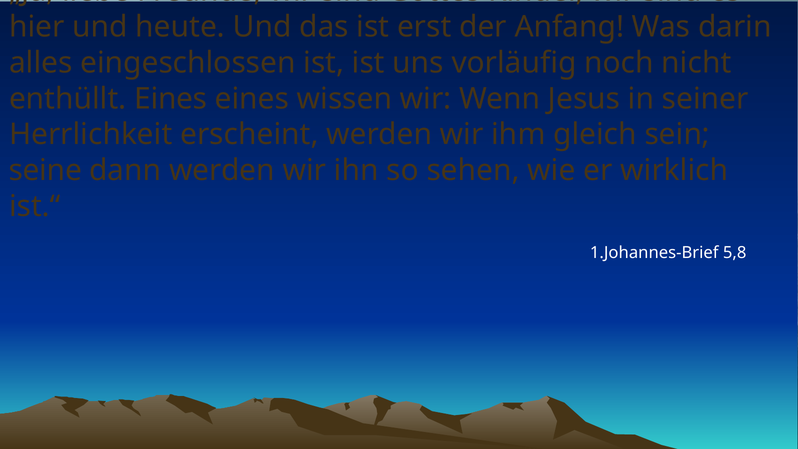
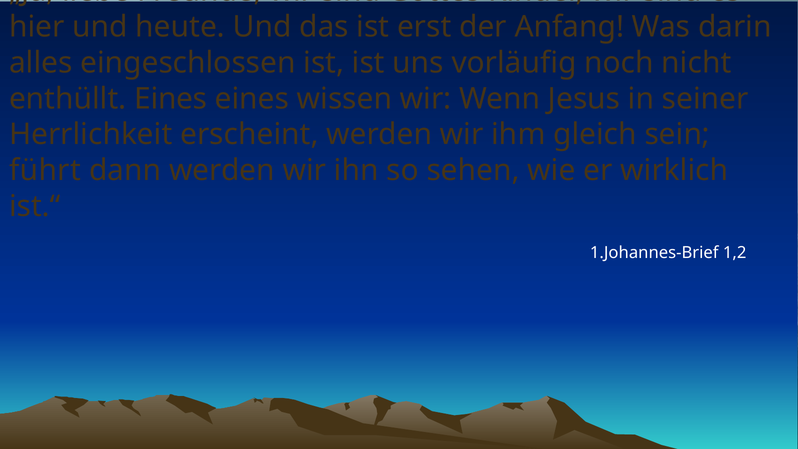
seine: seine -> führt
5,8: 5,8 -> 1,2
